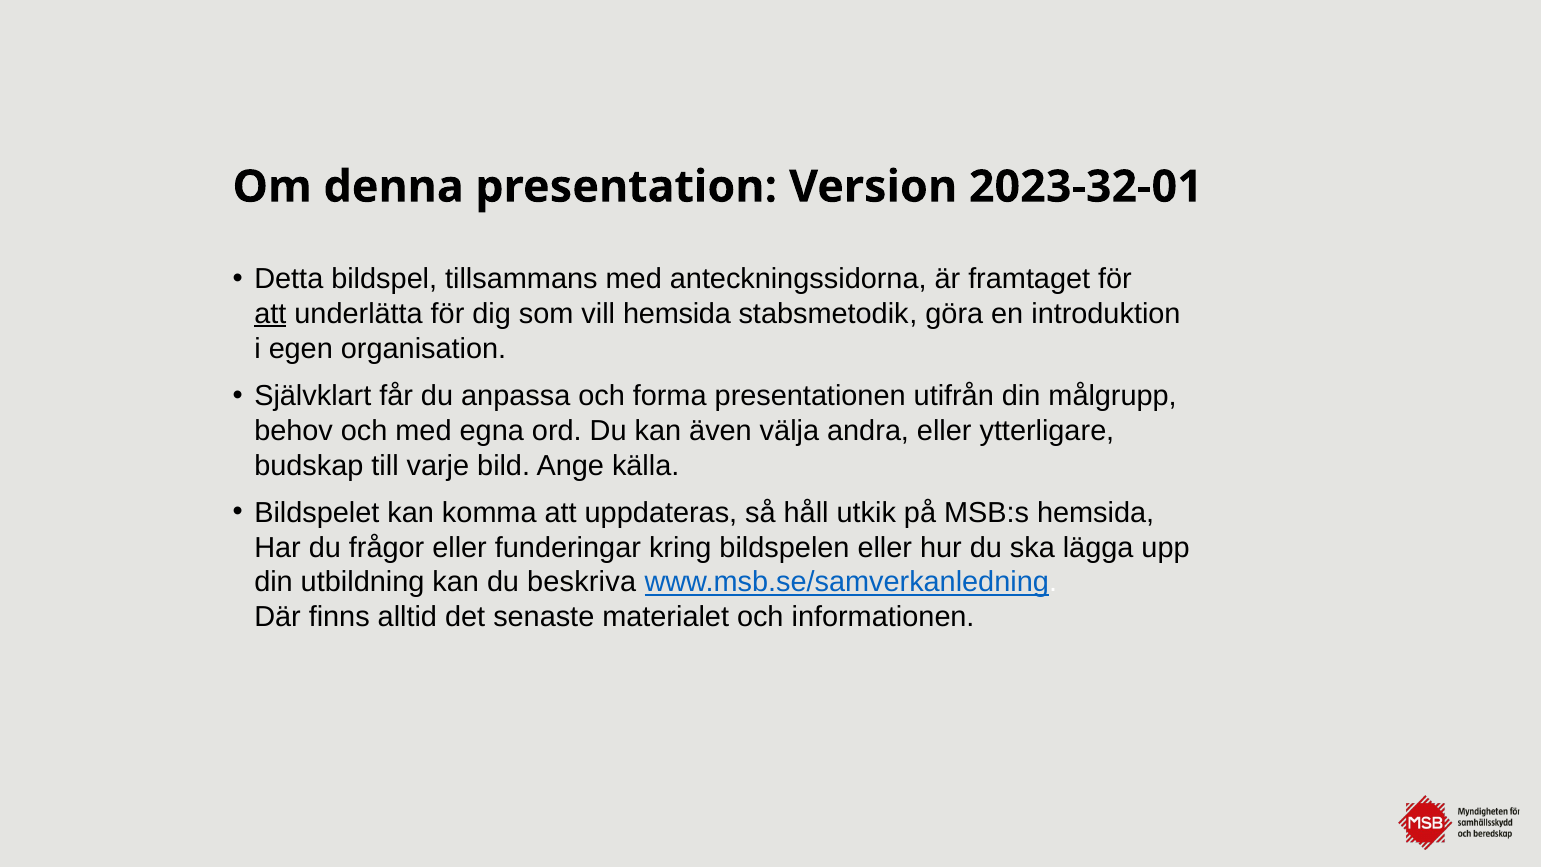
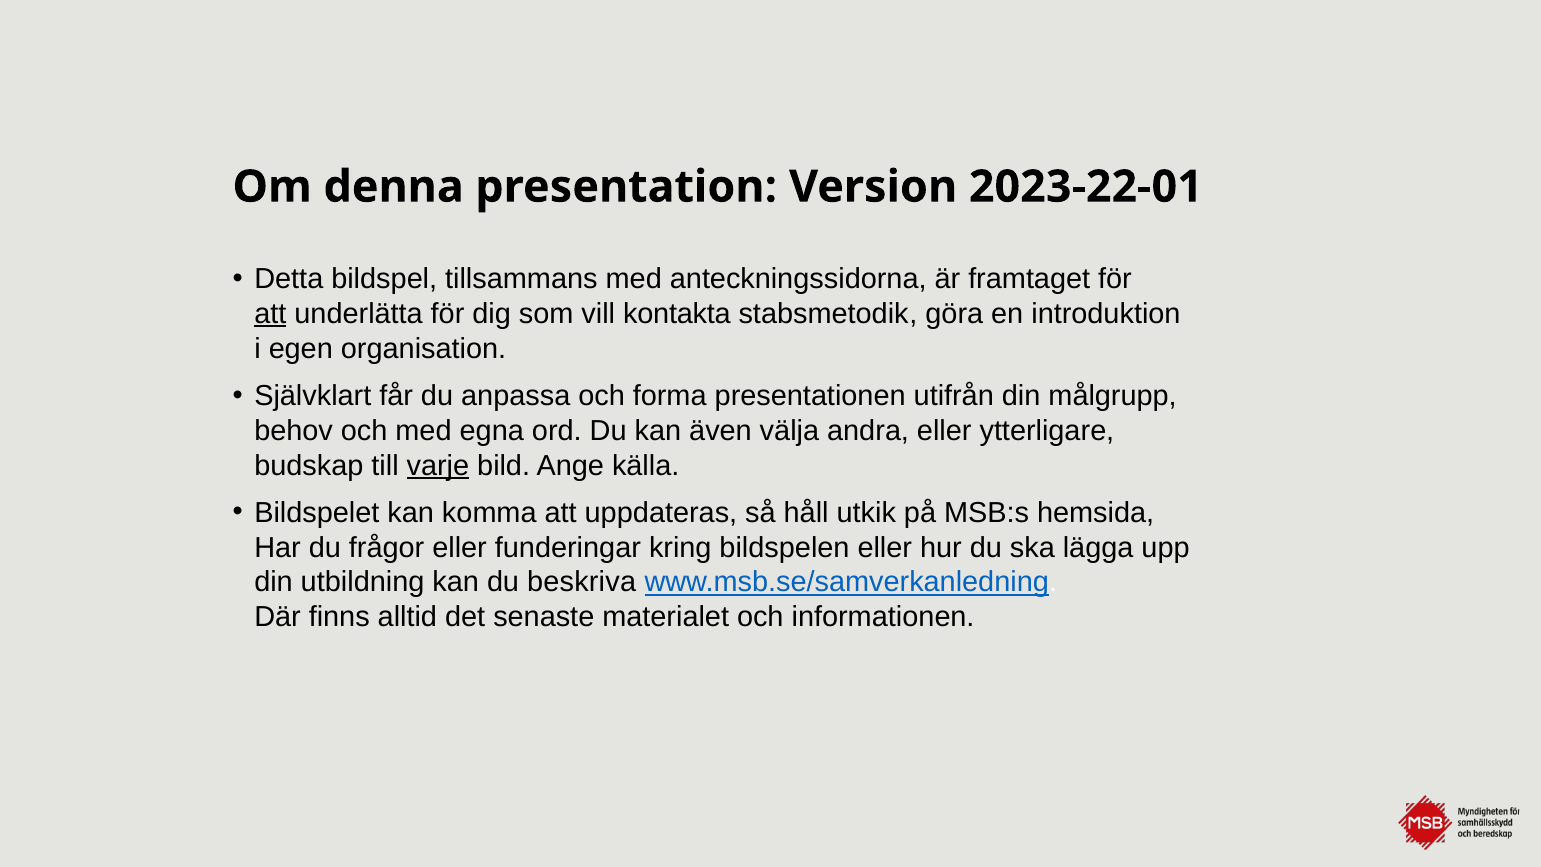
2023-32-01: 2023-32-01 -> 2023-22-01
vill hemsida: hemsida -> kontakta
varje underline: none -> present
